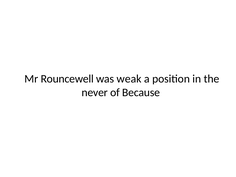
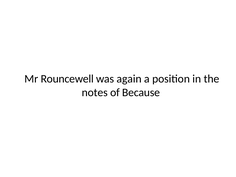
weak: weak -> again
never: never -> notes
